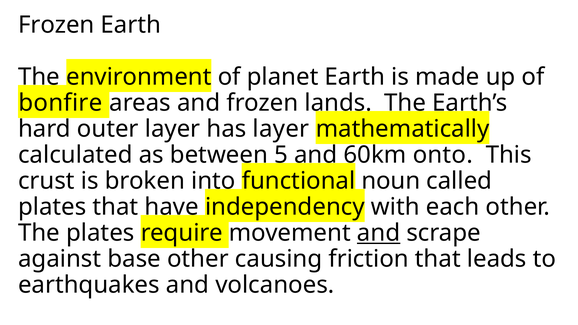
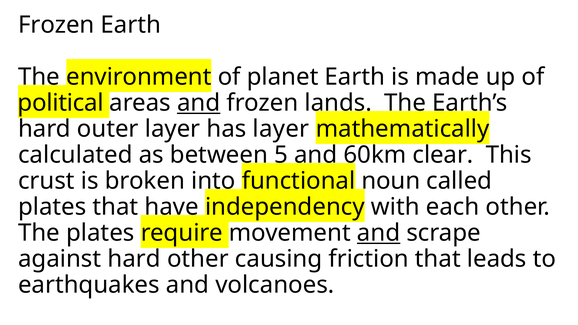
bonfire: bonfire -> political
and at (199, 103) underline: none -> present
onto: onto -> clear
against base: base -> hard
